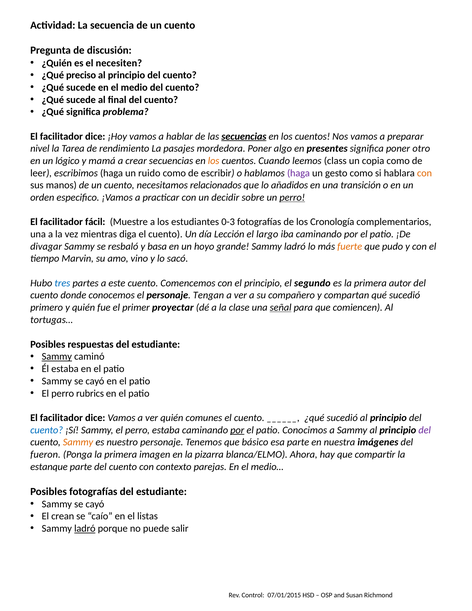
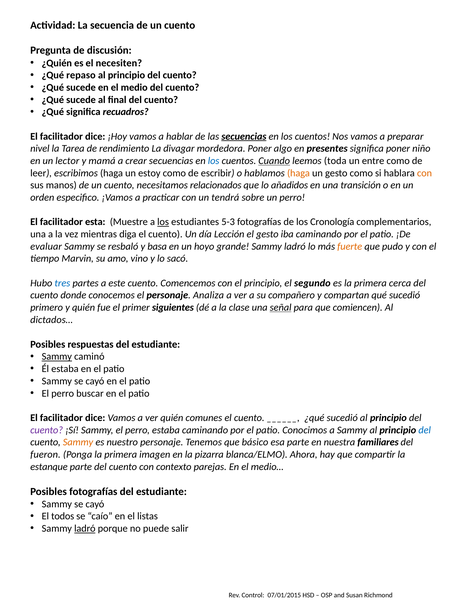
preciso: preciso -> repaso
problema: problema -> recuadros
pasajes: pasajes -> divagar
otro: otro -> niño
lógico: lógico -> lector
los at (214, 161) colour: orange -> blue
Cuando underline: none -> present
class: class -> toda
copia: copia -> entre
ruido: ruido -> estoy
haga at (298, 173) colour: purple -> orange
decidir: decidir -> tendrá
perro at (292, 197) underline: present -> none
fácil: fácil -> esta
los at (163, 222) underline: none -> present
0-3: 0-3 -> 5-3
el largo: largo -> gesto
divagar: divagar -> evaluar
autor: autor -> cerca
Tengan: Tengan -> Analiza
proyectar: proyectar -> siguientes
tortugas…: tortugas… -> dictados…
rubrics: rubrics -> buscar
cuento at (47, 430) colour: blue -> purple
por at (237, 430) underline: present -> none
del at (425, 430) colour: purple -> blue
imágenes: imágenes -> familiares
crean: crean -> todos
